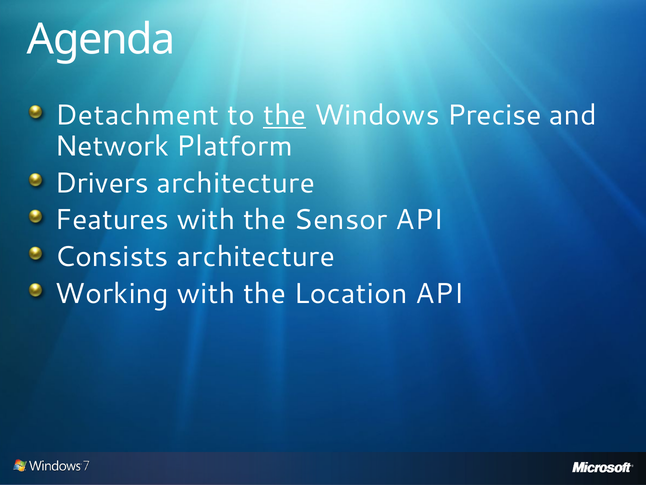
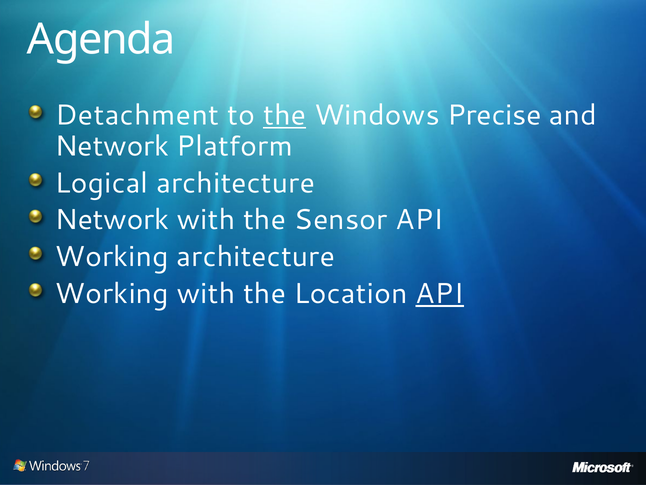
Drivers: Drivers -> Logical
Features at (112, 220): Features -> Network
Consists at (112, 257): Consists -> Working
API at (440, 293) underline: none -> present
